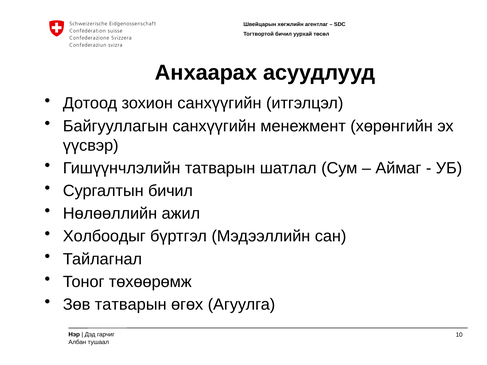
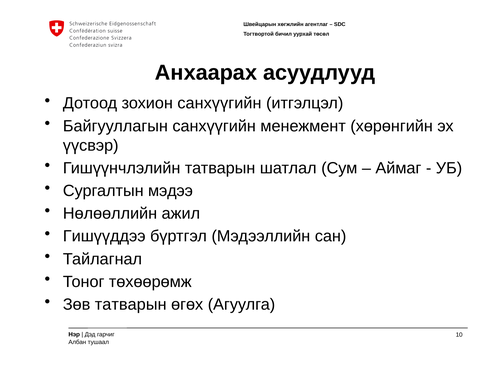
Сургалтын бичил: бичил -> мэдээ
Холбоодыг: Холбоодыг -> Гишүүддээ
